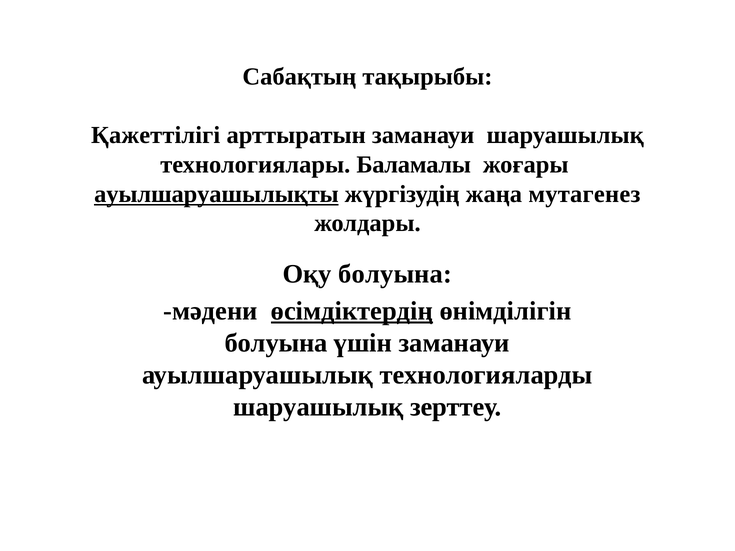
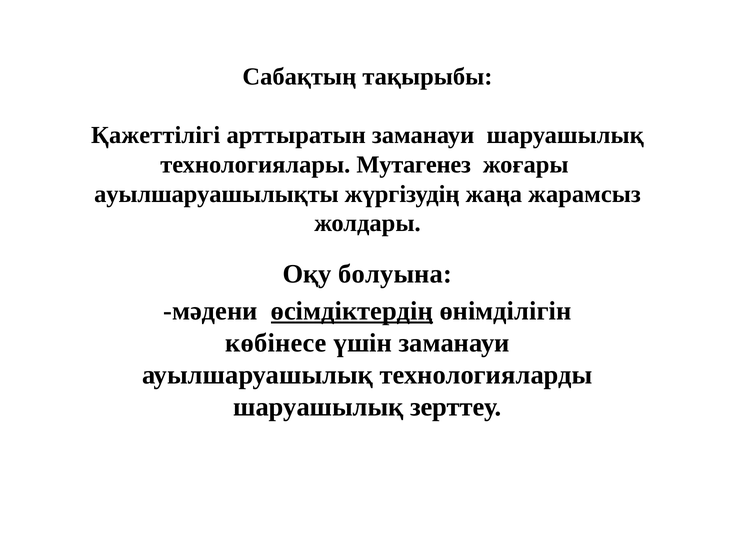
Баламалы: Баламалы -> Мутагенез
ауылшаруашылықты underline: present -> none
мутагенез: мутагенез -> жарамсыз
болуына at (276, 343): болуына -> көбінесе
